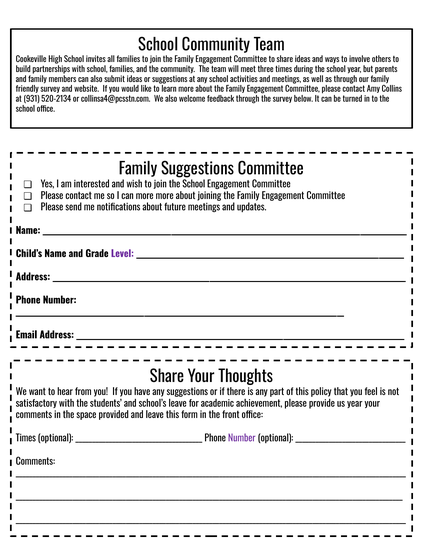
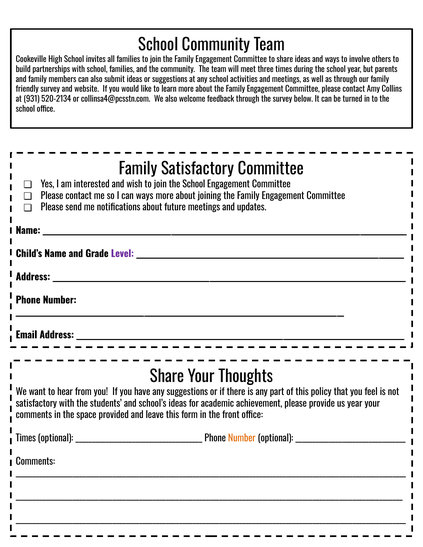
Family Suggestions: Suggestions -> Satisfactory
can more: more -> ways
school’s leave: leave -> ideas
Number at (242, 439) colour: purple -> orange
